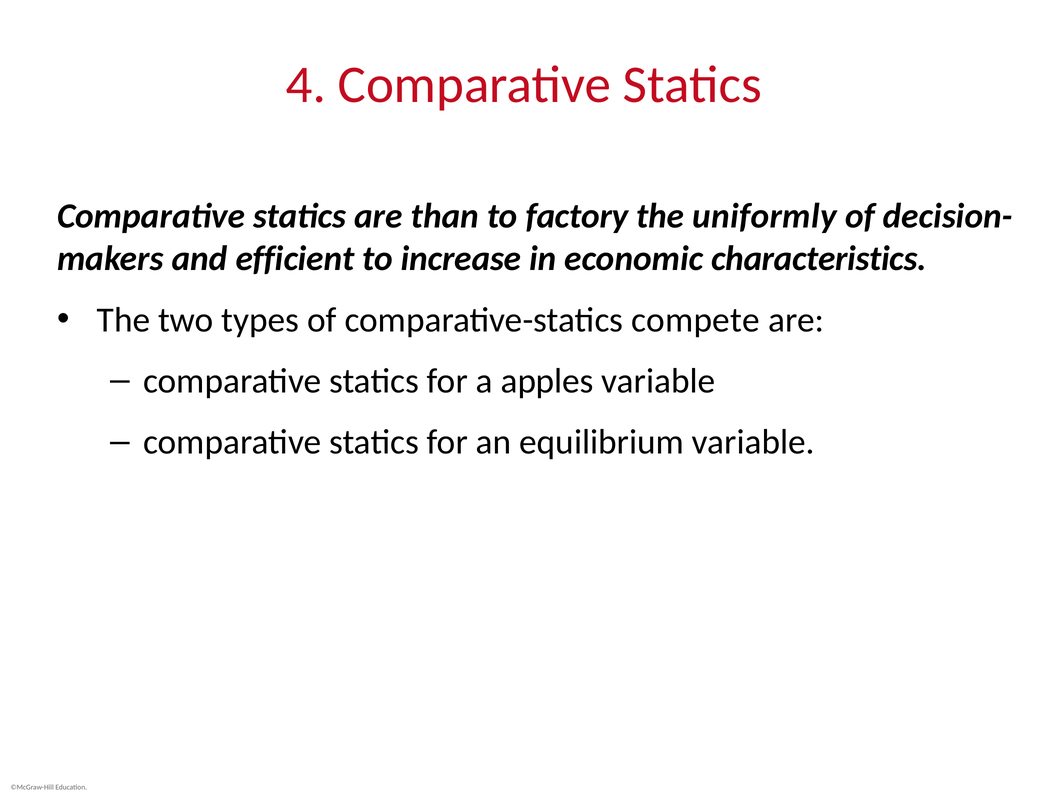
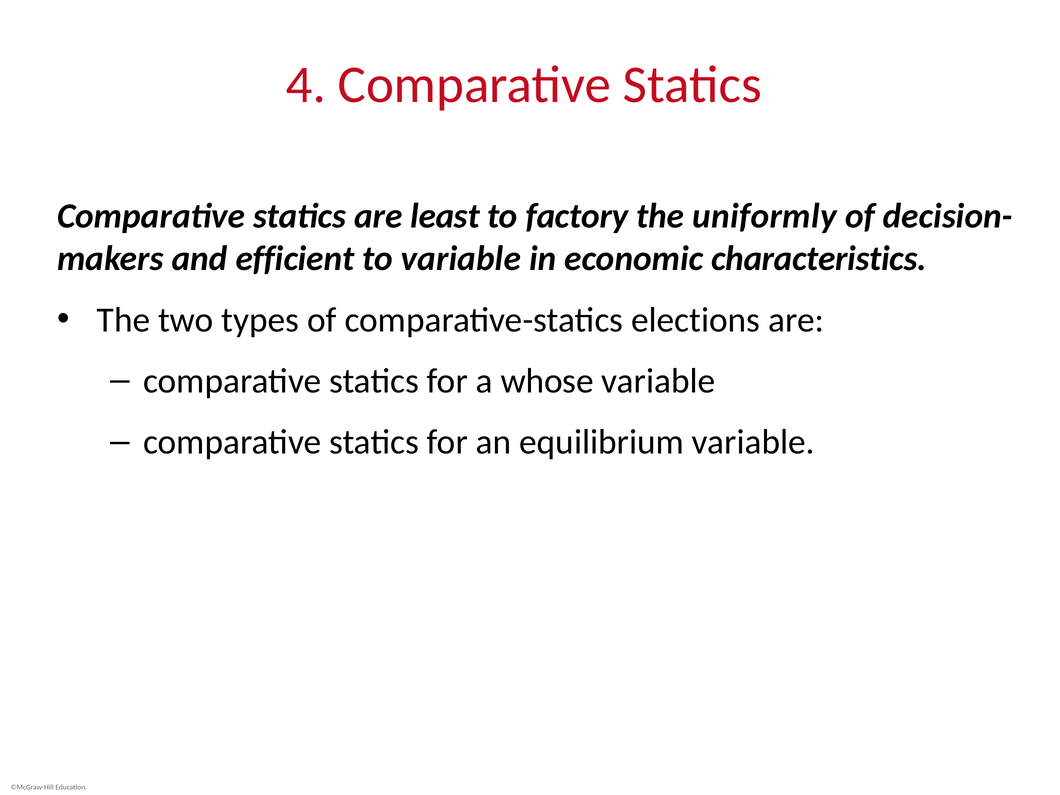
than: than -> least
to increase: increase -> variable
compete: compete -> elections
apples: apples -> whose
